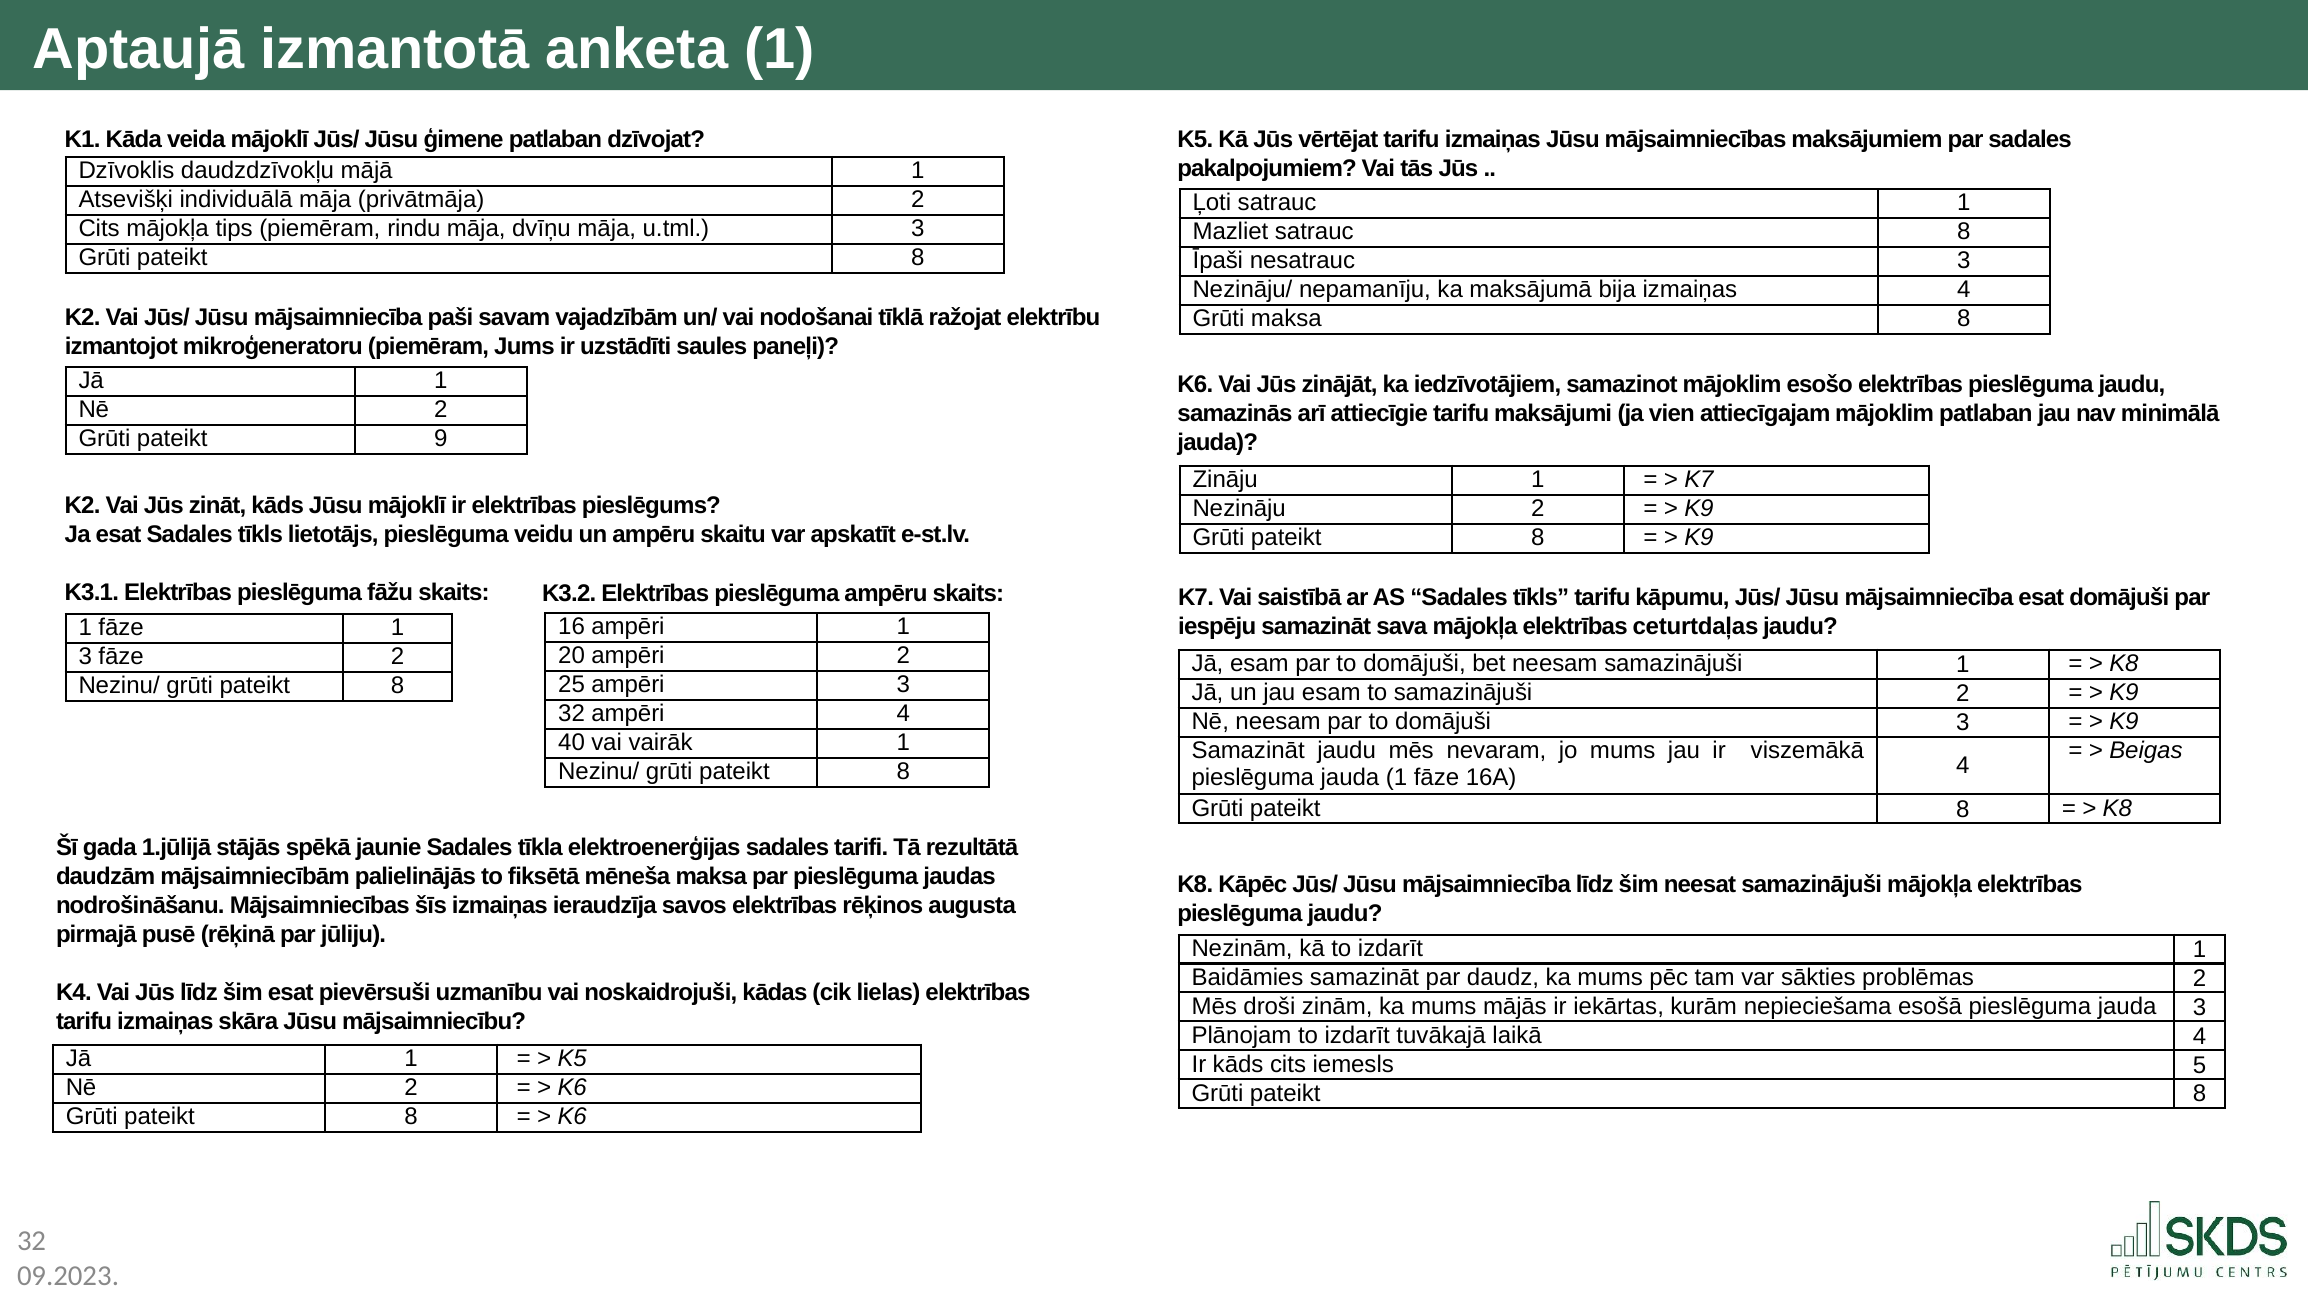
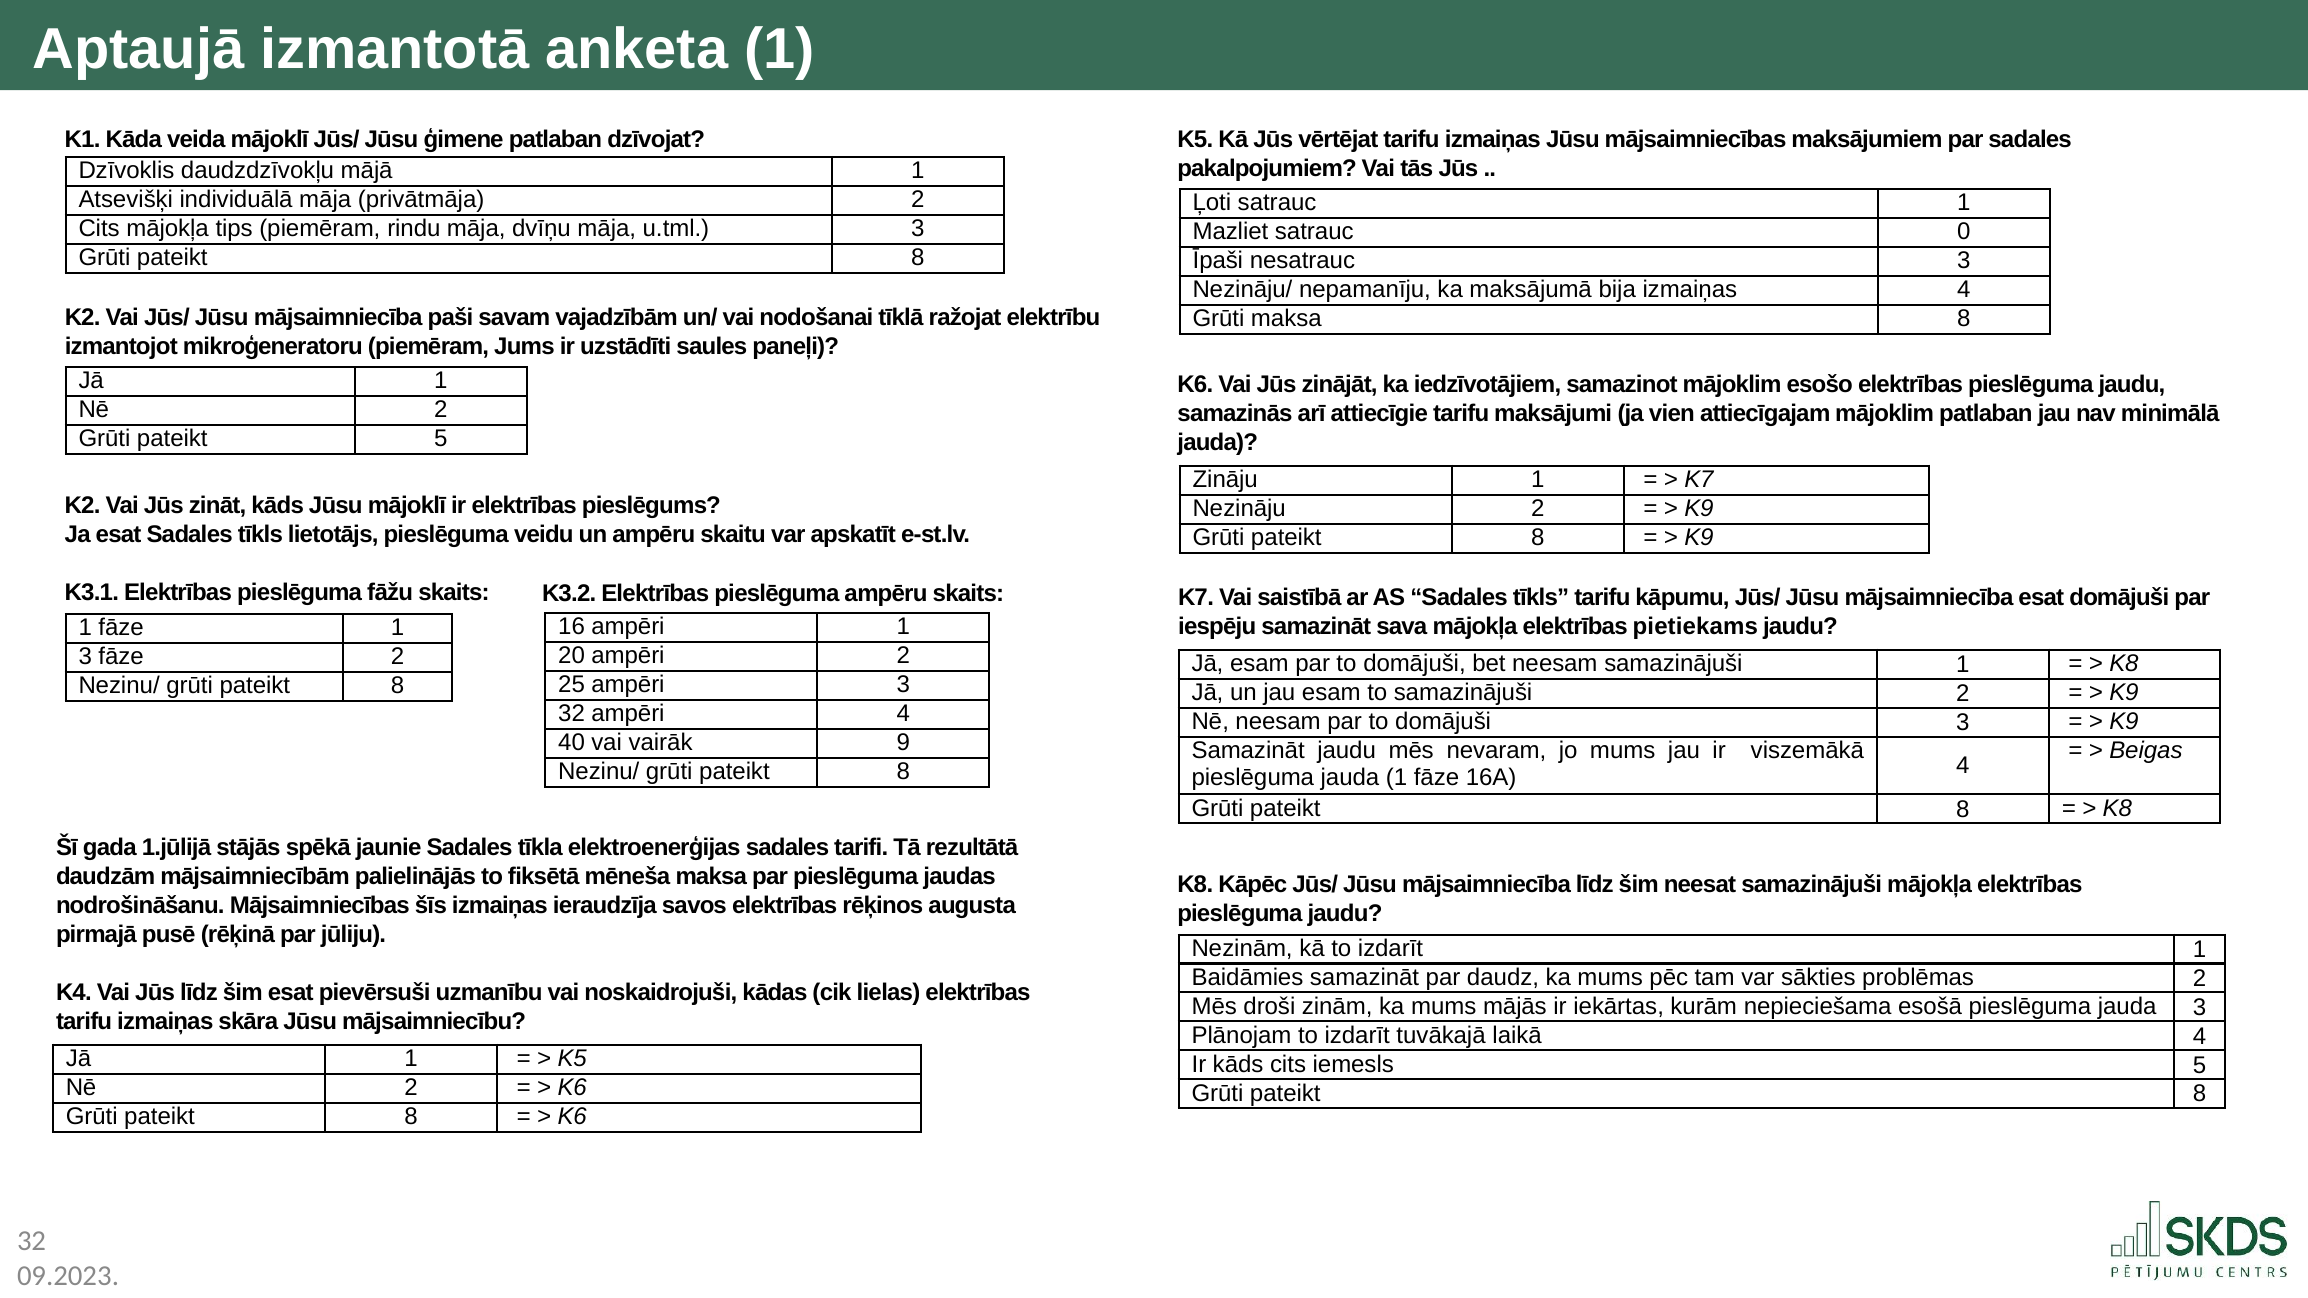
satrauc 8: 8 -> 0
pateikt 9: 9 -> 5
ceturtdaļas: ceturtdaļas -> pietiekams
vairāk 1: 1 -> 9
